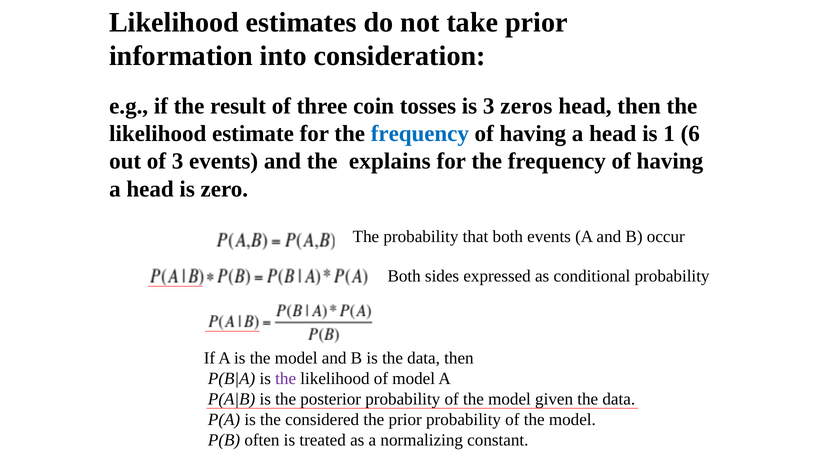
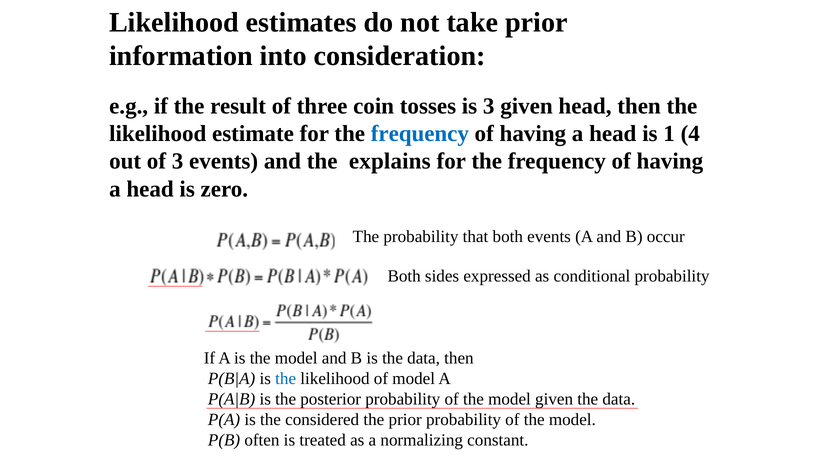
3 zeros: zeros -> given
6: 6 -> 4
the at (286, 378) colour: purple -> blue
